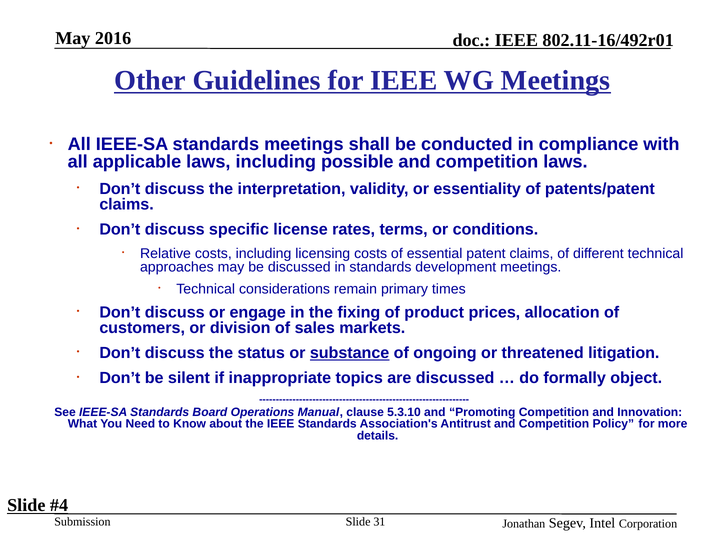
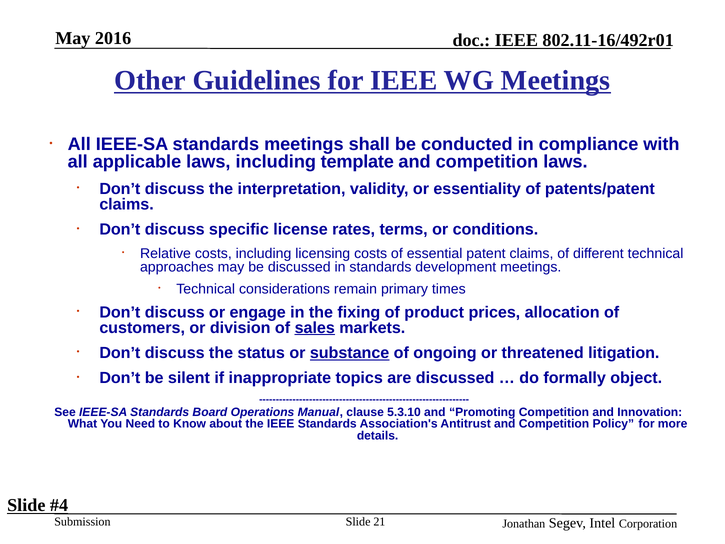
possible: possible -> template
sales underline: none -> present
31: 31 -> 21
